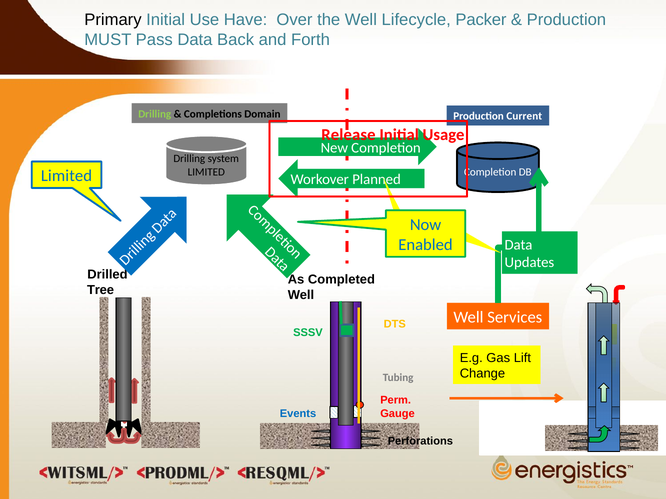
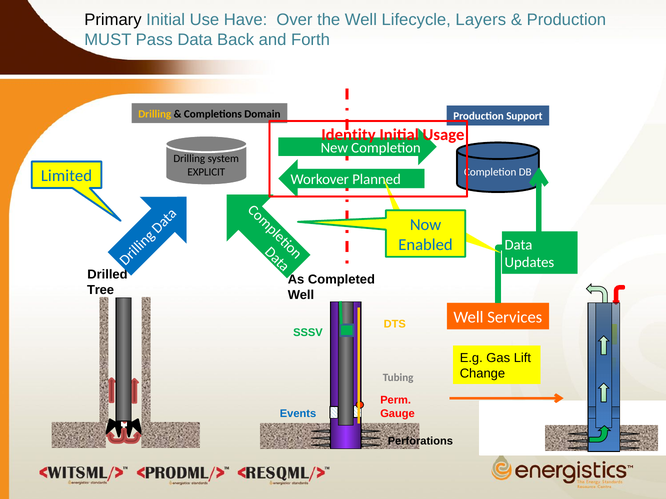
Packer: Packer -> Layers
Drilling at (155, 114) colour: light green -> yellow
Current: Current -> Support
Release: Release -> Identity
LIMITED at (206, 172): LIMITED -> EXPLICIT
